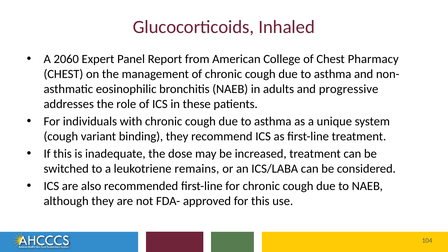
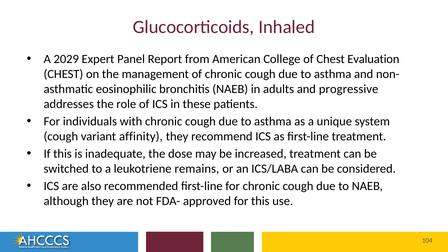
2060: 2060 -> 2029
Pharmacy: Pharmacy -> Evaluation
binding: binding -> affinity
